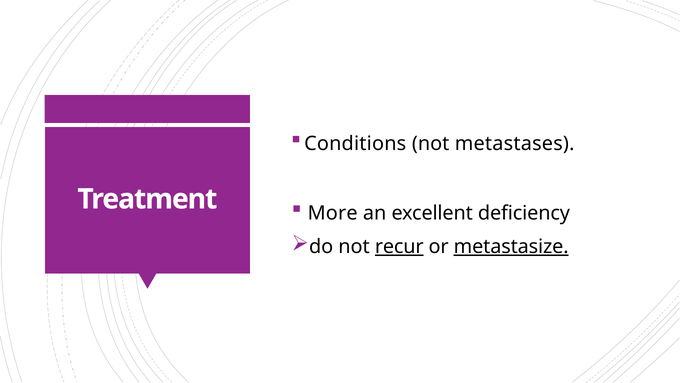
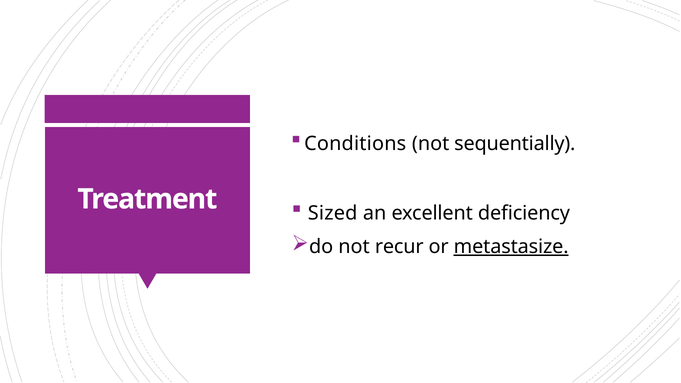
metastases: metastases -> sequentially
More: More -> Sized
recur underline: present -> none
